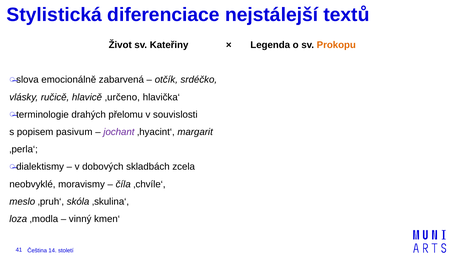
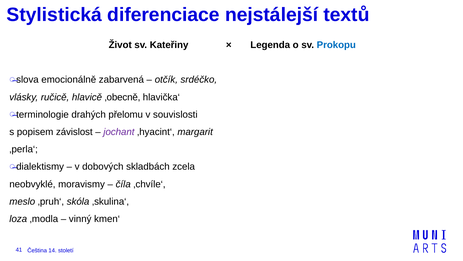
Prokopu colour: orange -> blue
‚určeno: ‚určeno -> ‚obecně
pasivum: pasivum -> závislost
